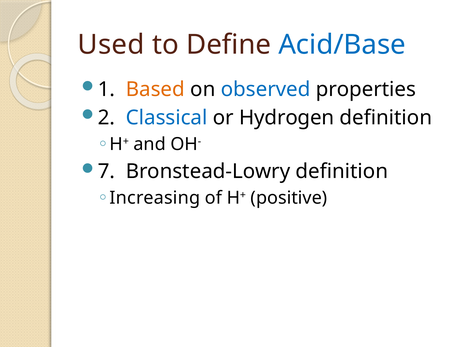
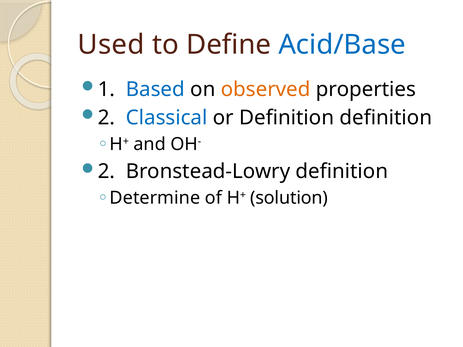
Based colour: orange -> blue
observed colour: blue -> orange
or Hydrogen: Hydrogen -> Definition
7 at (106, 172): 7 -> 2
Increasing: Increasing -> Determine
positive: positive -> solution
